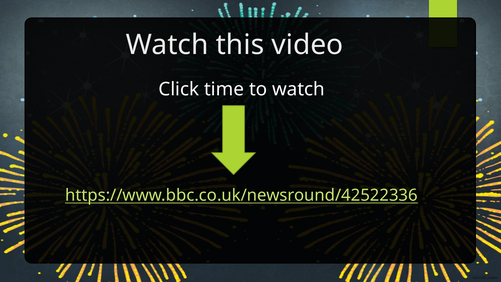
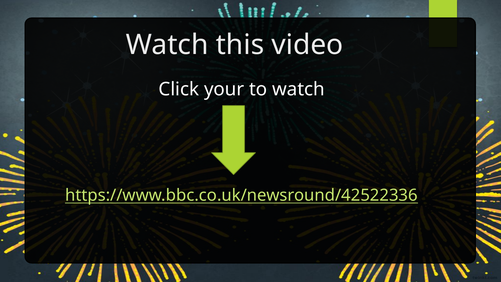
time: time -> your
